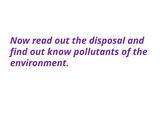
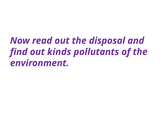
know: know -> kinds
